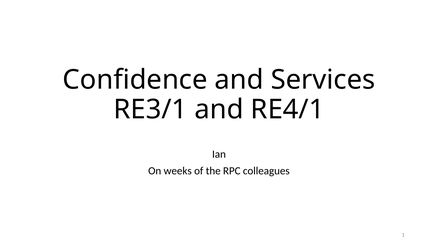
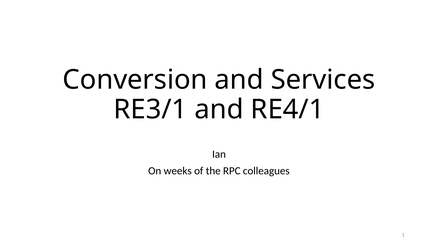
Confidence: Confidence -> Conversion
